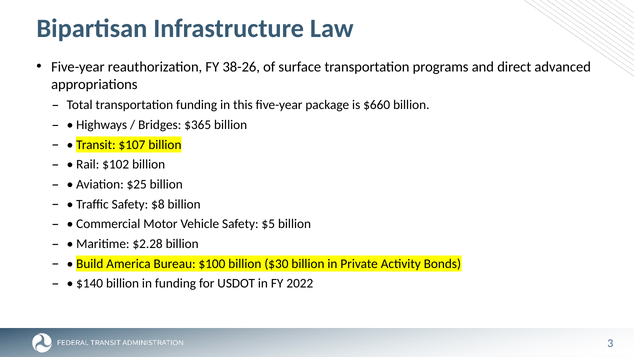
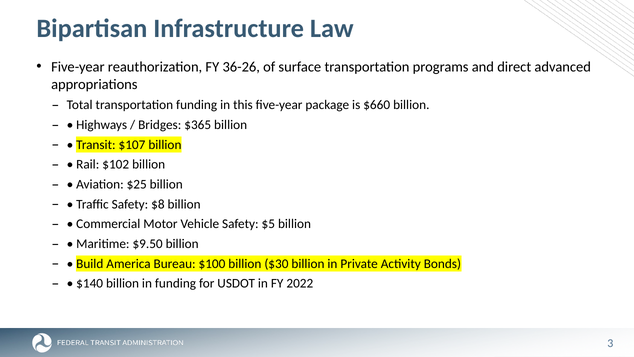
38-26: 38-26 -> 36-26
$2.28: $2.28 -> $9.50
